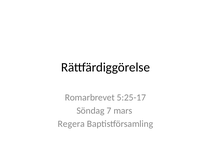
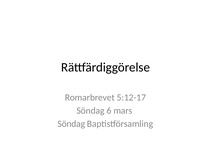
5:25-17: 5:25-17 -> 5:12-17
7: 7 -> 6
Regera at (71, 123): Regera -> Söndag
